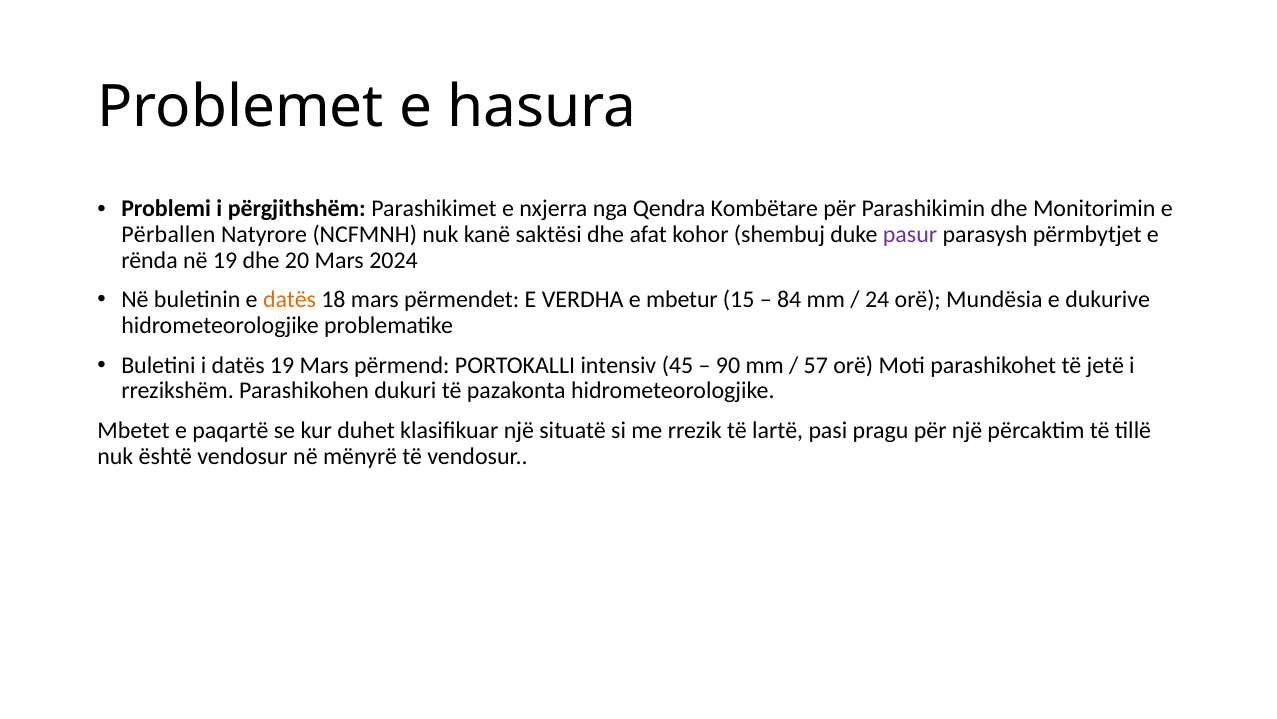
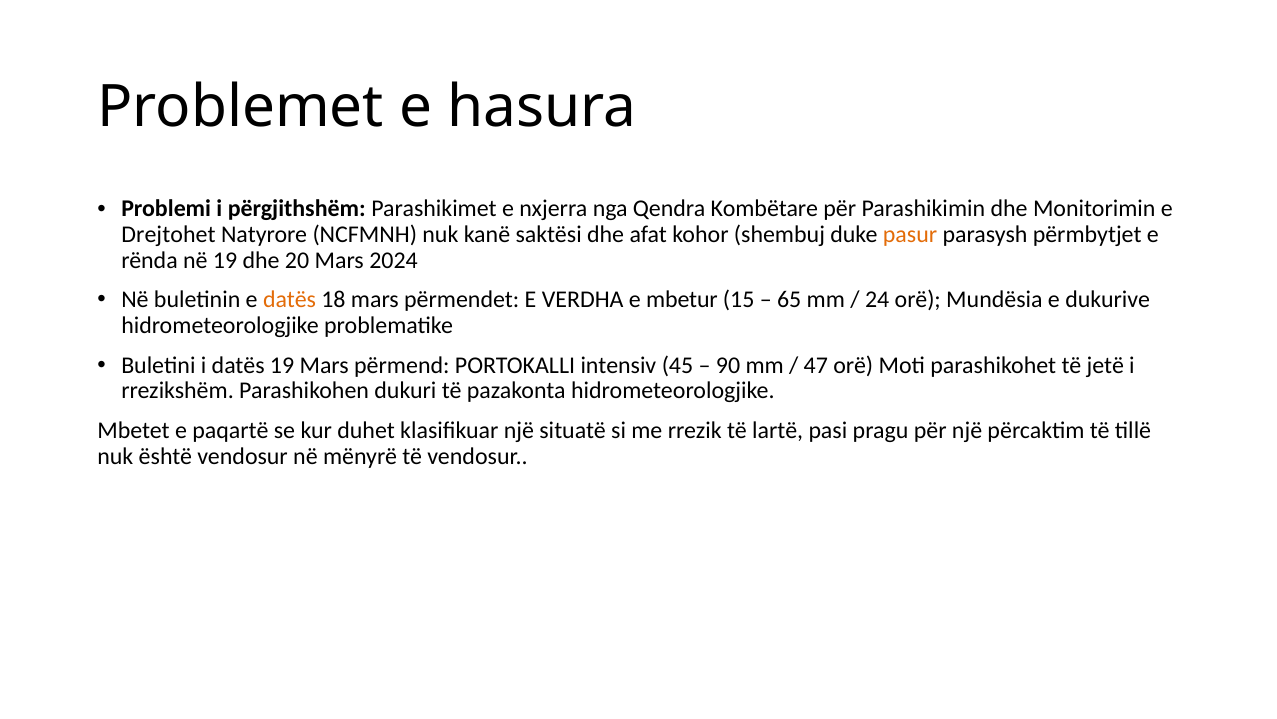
Përballen: Përballen -> Drejtohet
pasur colour: purple -> orange
84: 84 -> 65
57: 57 -> 47
